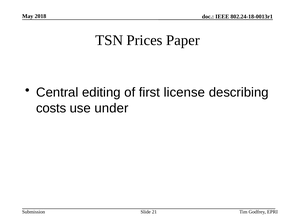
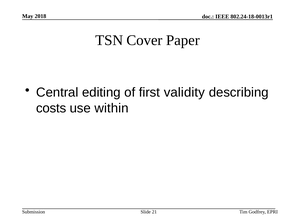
Prices: Prices -> Cover
license: license -> validity
under: under -> within
